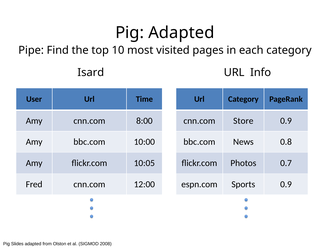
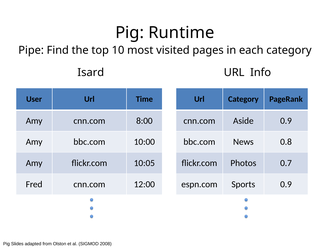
Pig Adapted: Adapted -> Runtime
Store: Store -> Aside
